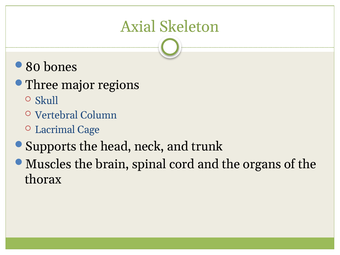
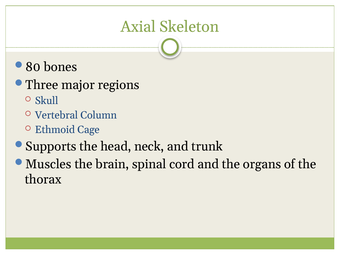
Lacrimal: Lacrimal -> Ethmoid
